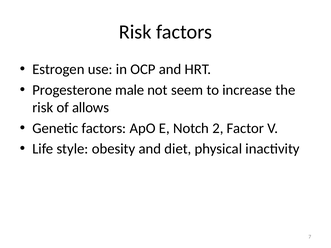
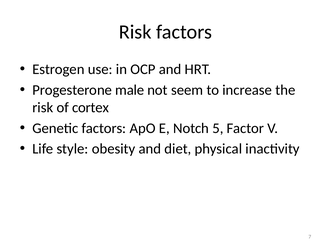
allows: allows -> cortex
2: 2 -> 5
